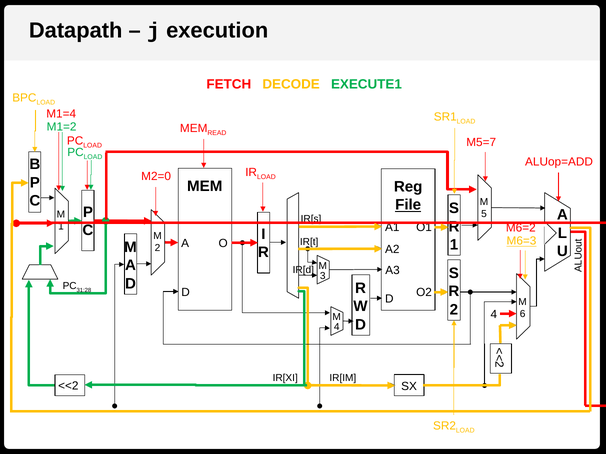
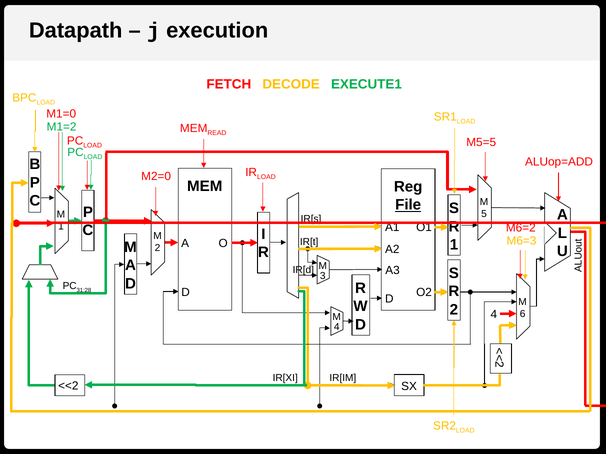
M1=4: M1=4 -> M1=0
M5=7: M5=7 -> M5=5
M6=3 underline: present -> none
